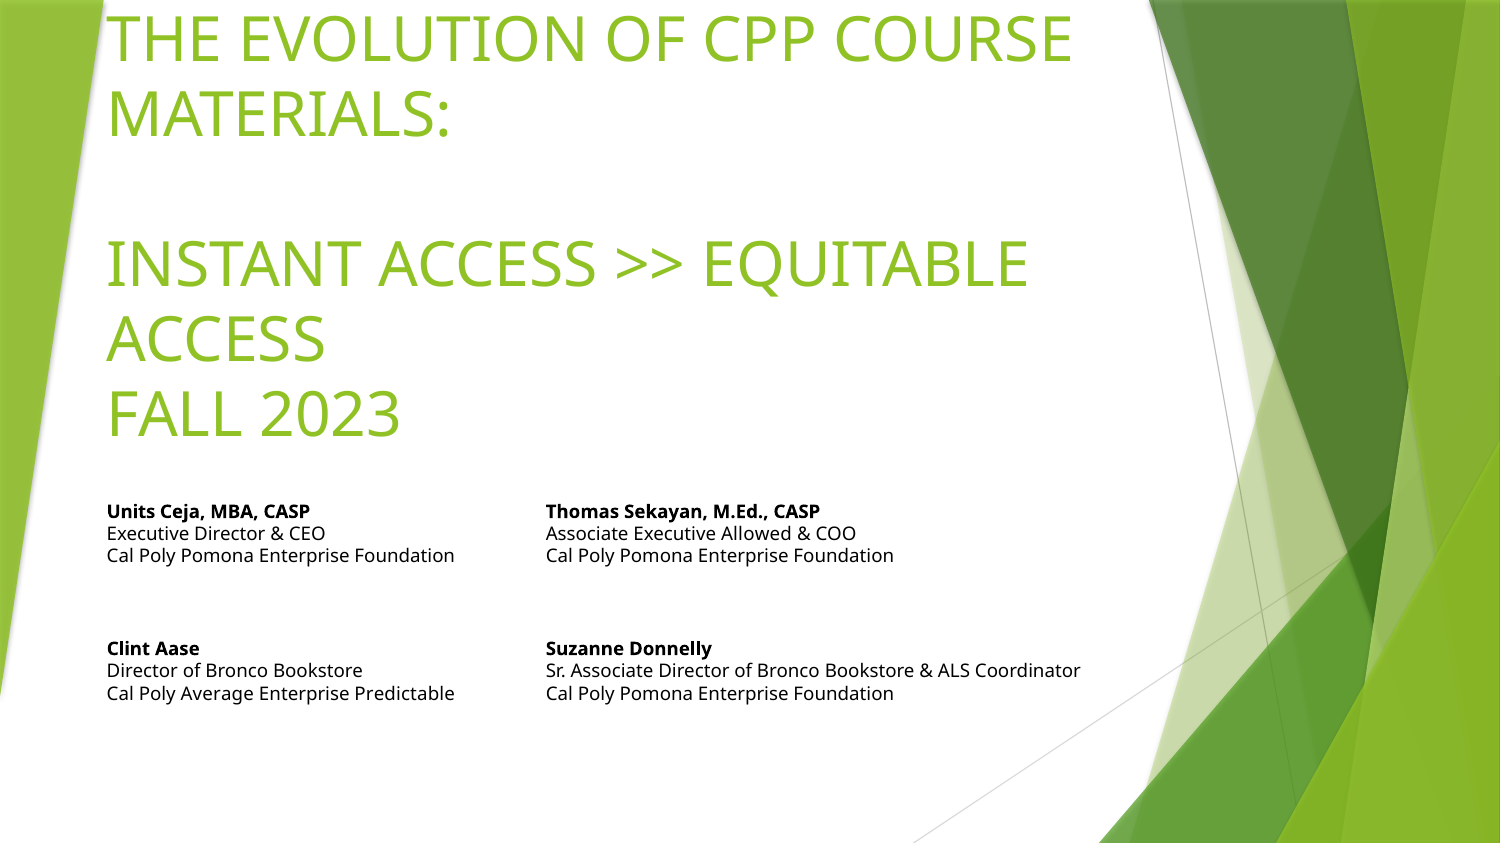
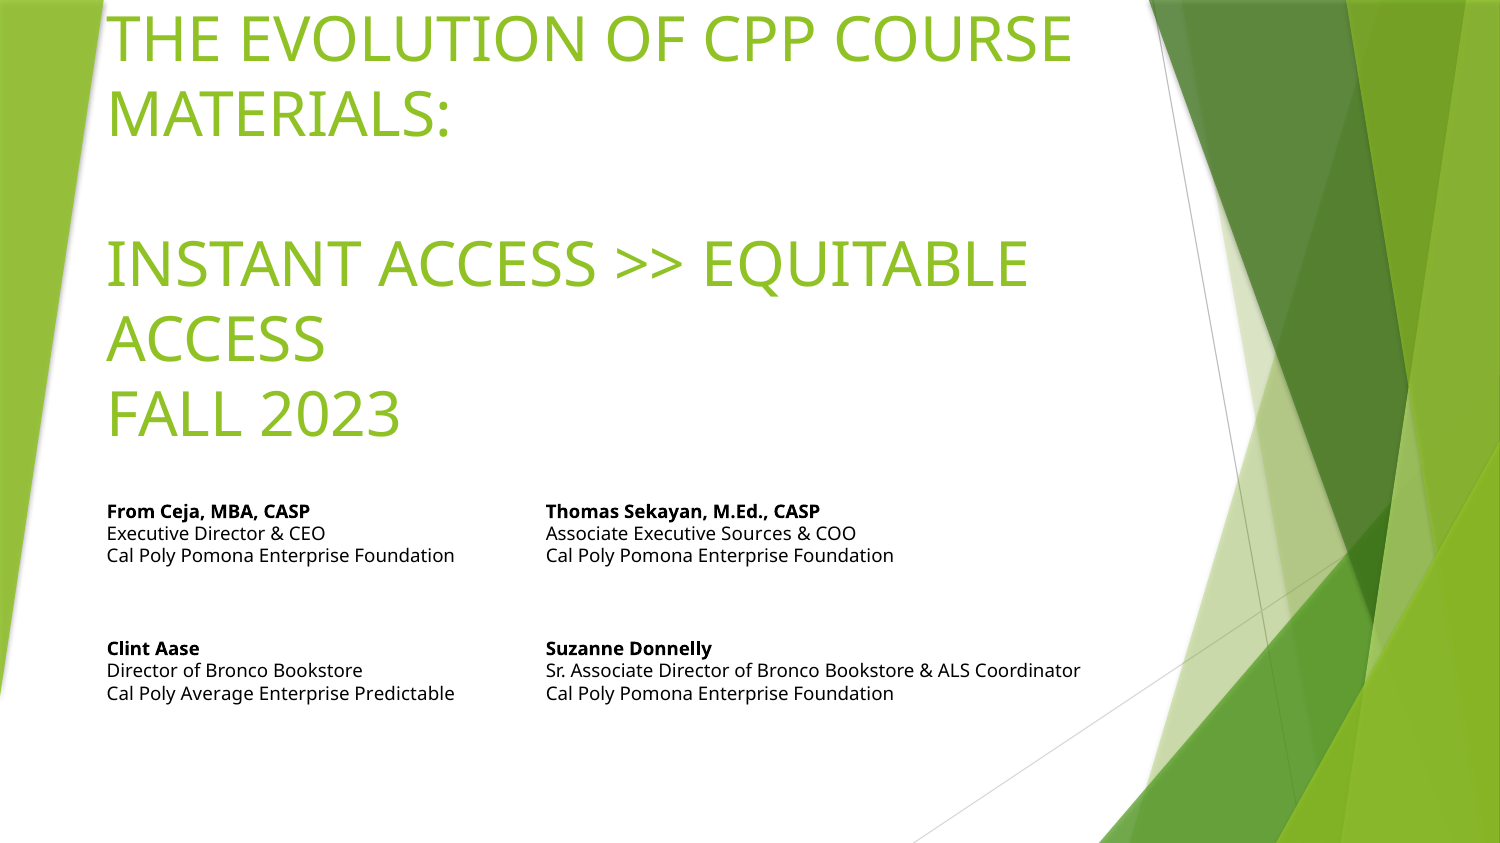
Units: Units -> From
Allowed: Allowed -> Sources
